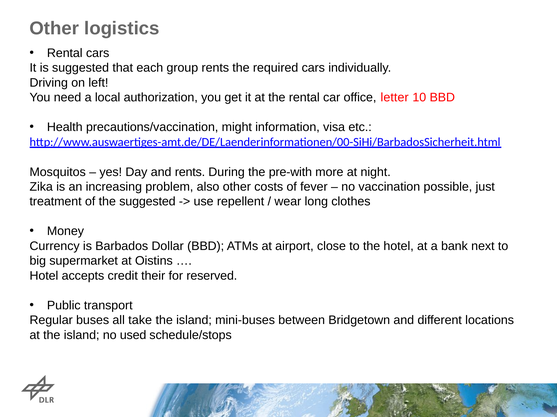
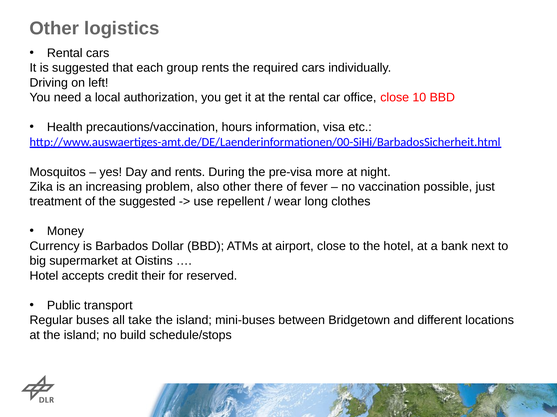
office letter: letter -> close
might: might -> hours
pre-with: pre-with -> pre-visa
costs: costs -> there
used: used -> build
